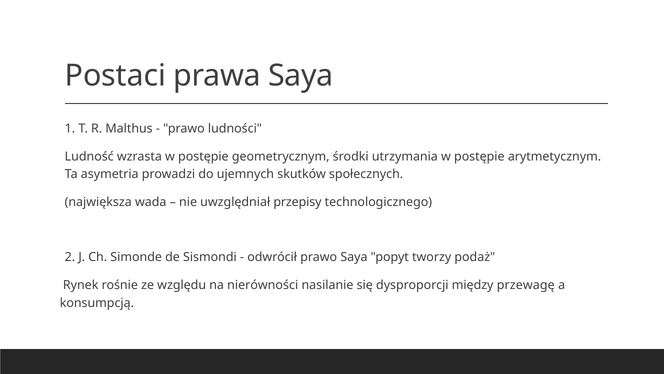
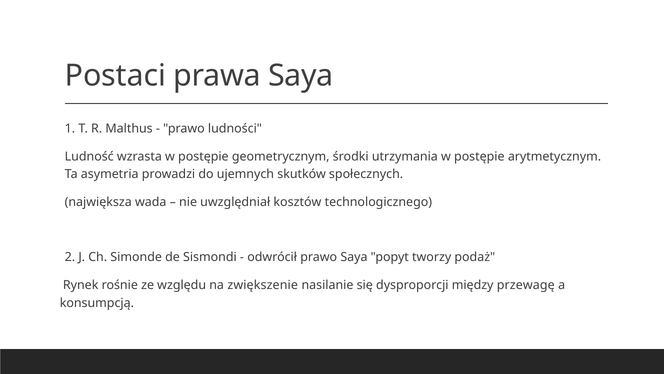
przepisy: przepisy -> kosztów
nierówności: nierówności -> zwiększenie
